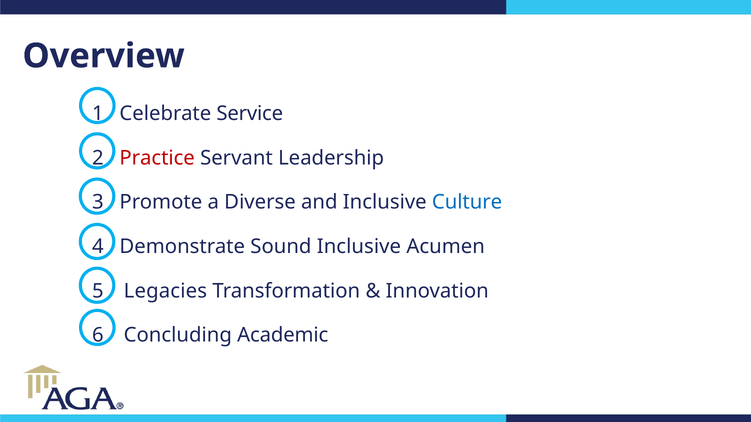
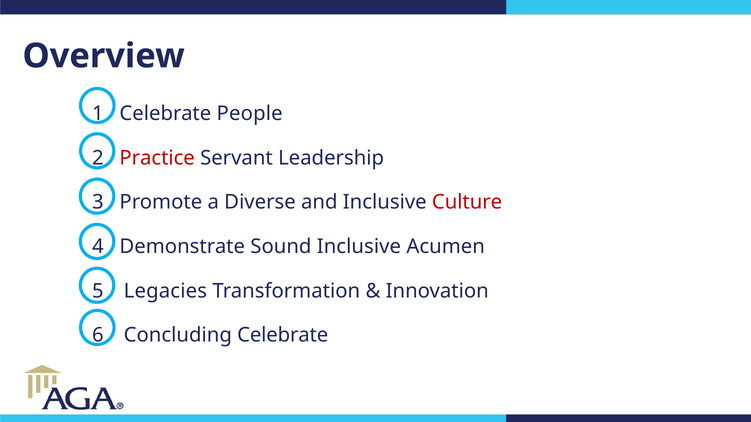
Service: Service -> People
Culture colour: blue -> red
Concluding Academic: Academic -> Celebrate
